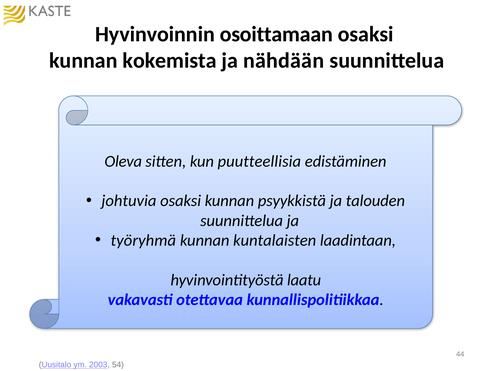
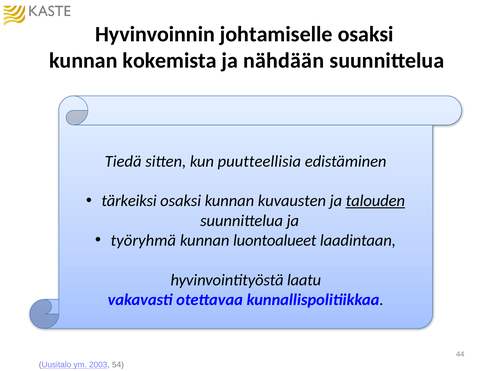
osoittamaan: osoittamaan -> johtamiselle
Oleva: Oleva -> Tiedä
johtuvia: johtuvia -> tärkeiksi
psyykkistä: psyykkistä -> kuvausten
talouden underline: none -> present
kuntalaisten: kuntalaisten -> luontoalueet
